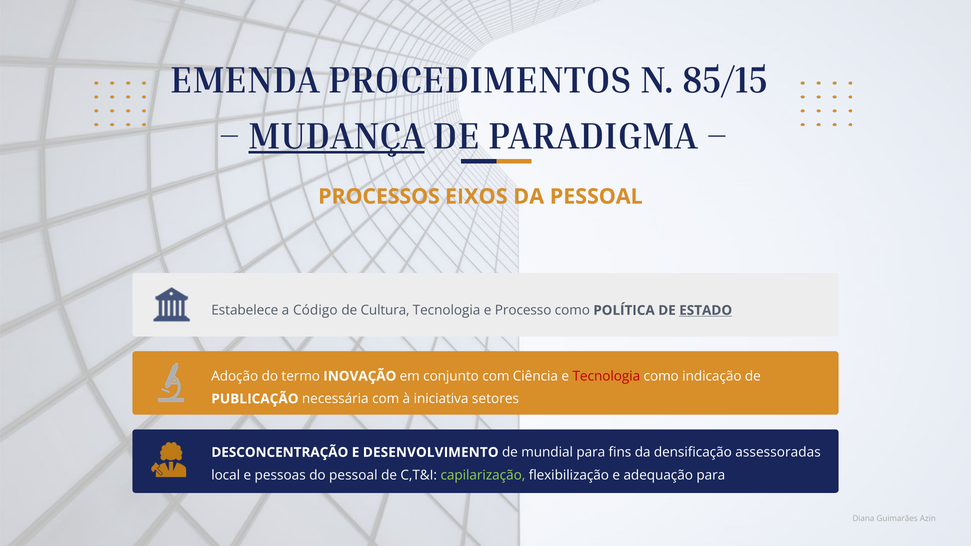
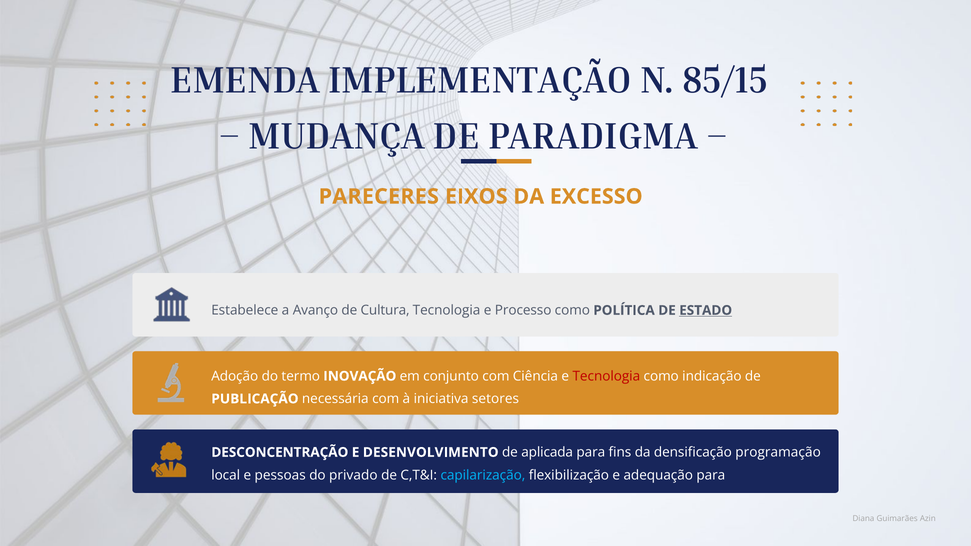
PROCEDIMENTOS: PROCEDIMENTOS -> IMPLEMENTAÇÃO
MUDANÇA underline: present -> none
PROCESSOS: PROCESSOS -> PARECERES
DA PESSOAL: PESSOAL -> EXCESSO
Código: Código -> Avanço
mundial: mundial -> aplicada
assessoradas: assessoradas -> programação
do pessoal: pessoal -> privado
capilarização colour: light green -> light blue
